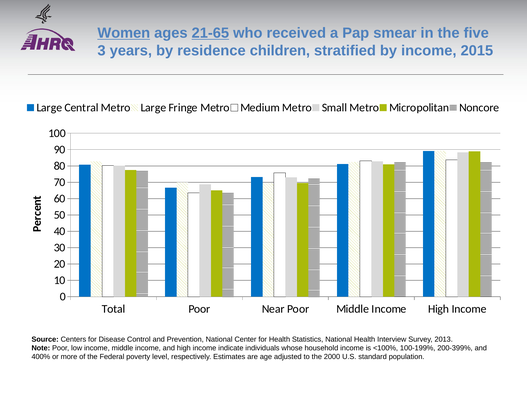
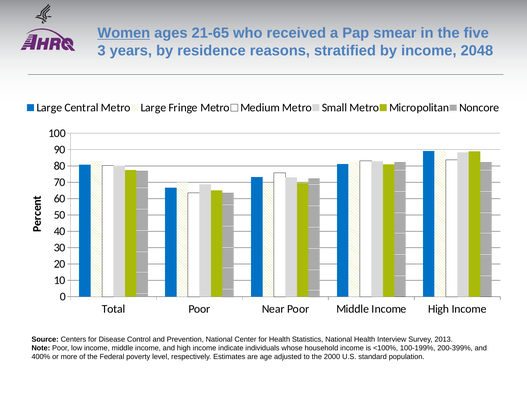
21-65 underline: present -> none
children: children -> reasons
2015: 2015 -> 2048
